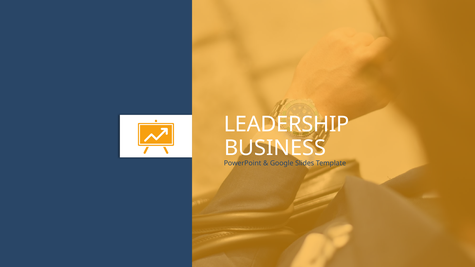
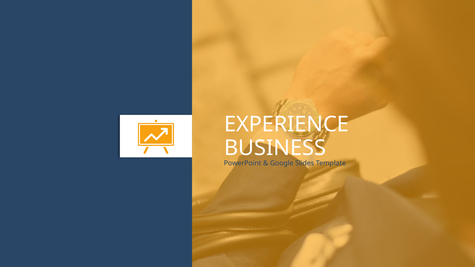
LEADERSHIP: LEADERSHIP -> EXPERIENCE
